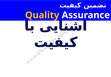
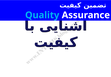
Quality colour: yellow -> light blue
